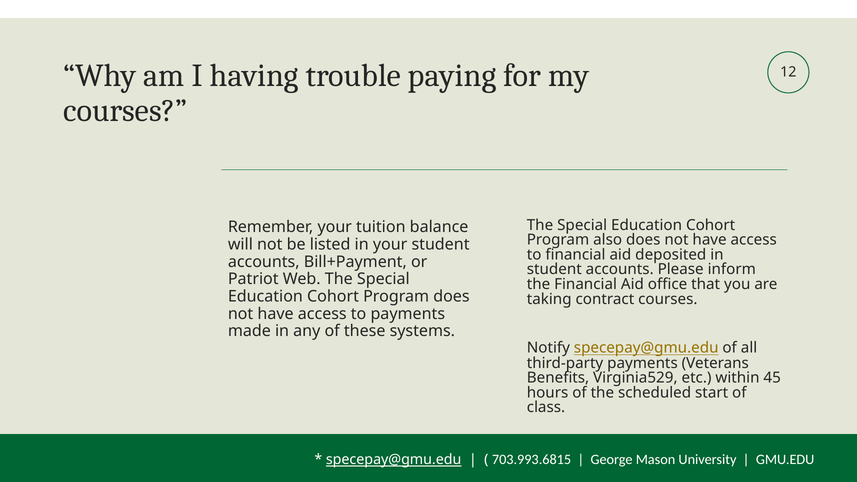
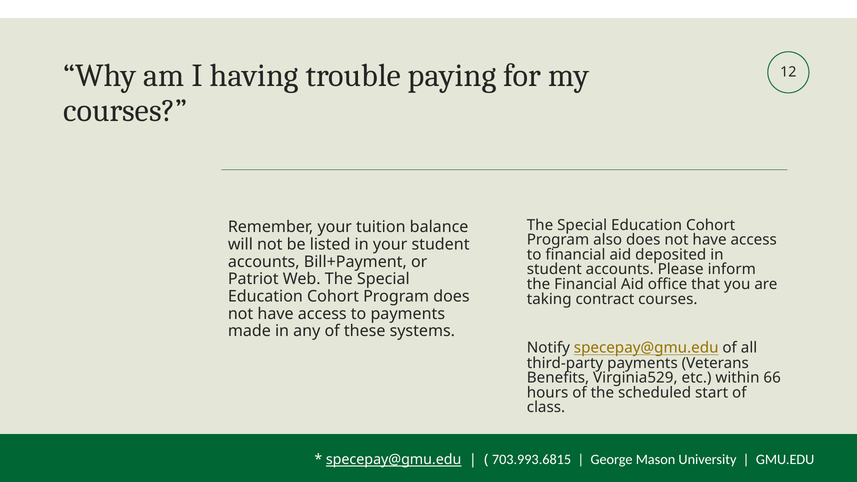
45: 45 -> 66
